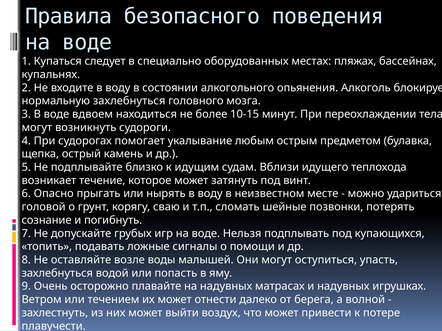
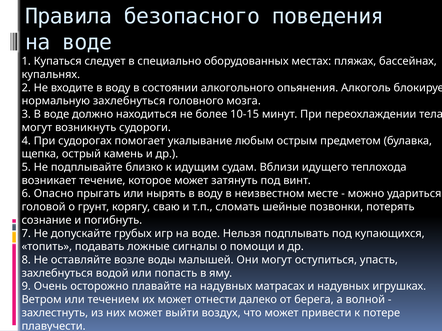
вдвоем: вдвоем -> должно
